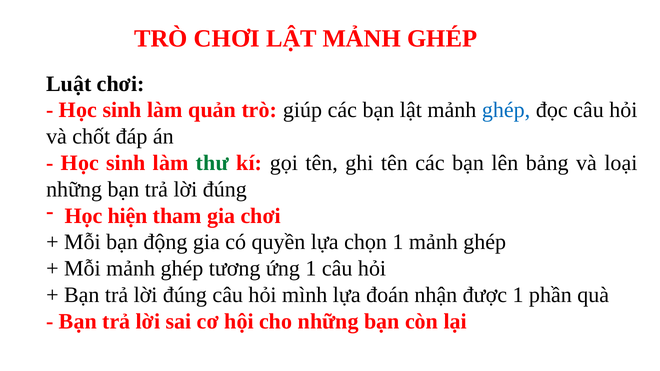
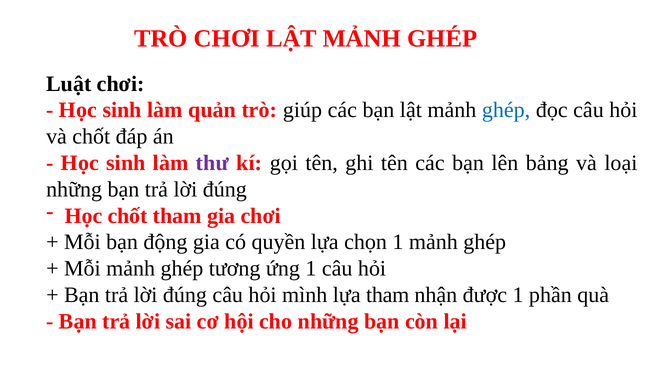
thư colour: green -> purple
Học hiện: hiện -> chốt
lựa đoán: đoán -> tham
